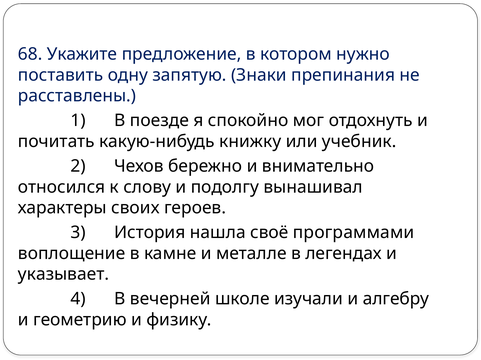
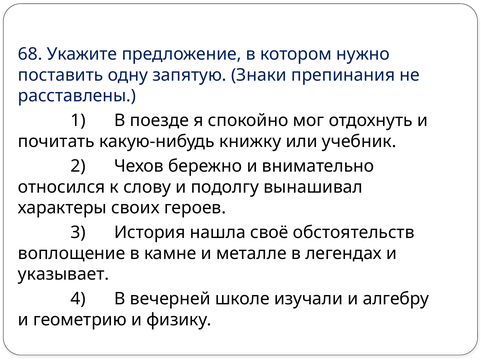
программами: программами -> обстоятельств
